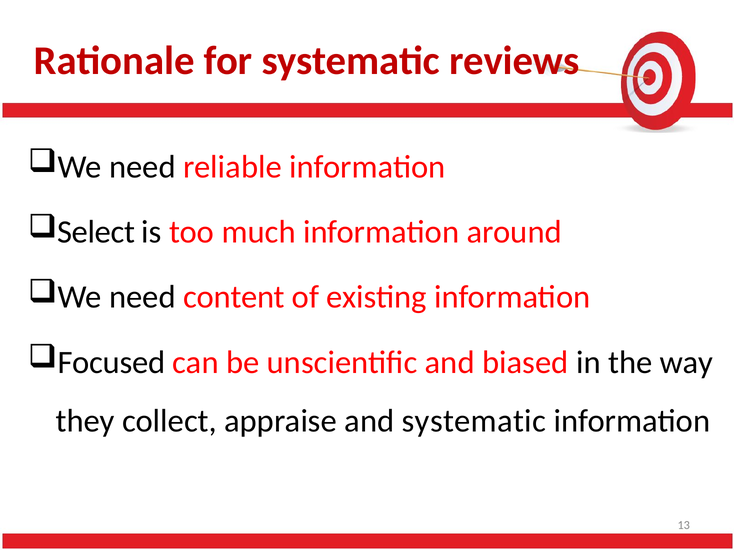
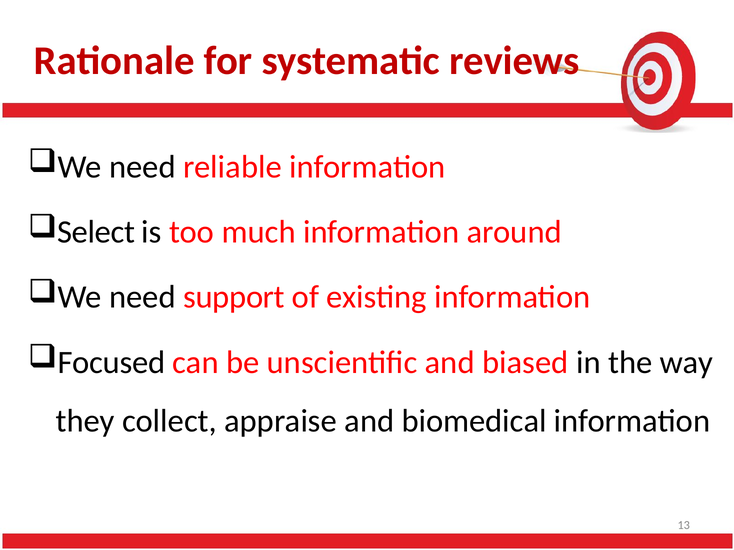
content: content -> support
and systematic: systematic -> biomedical
